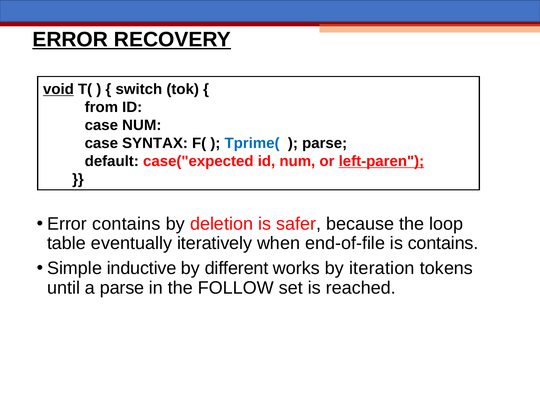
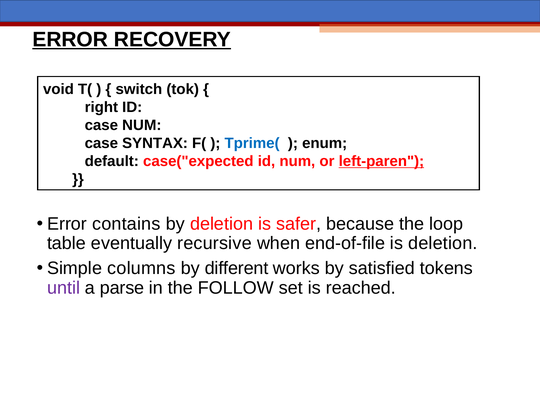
void underline: present -> none
from: from -> right
parse at (325, 143): parse -> enum
iteratively: iteratively -> recursive
is contains: contains -> deletion
inductive: inductive -> columns
iteration: iteration -> satisfied
until colour: black -> purple
